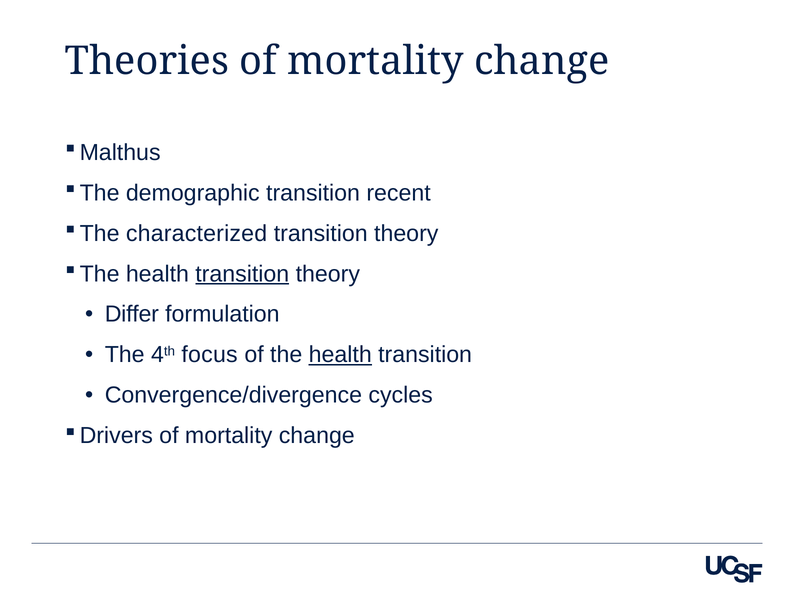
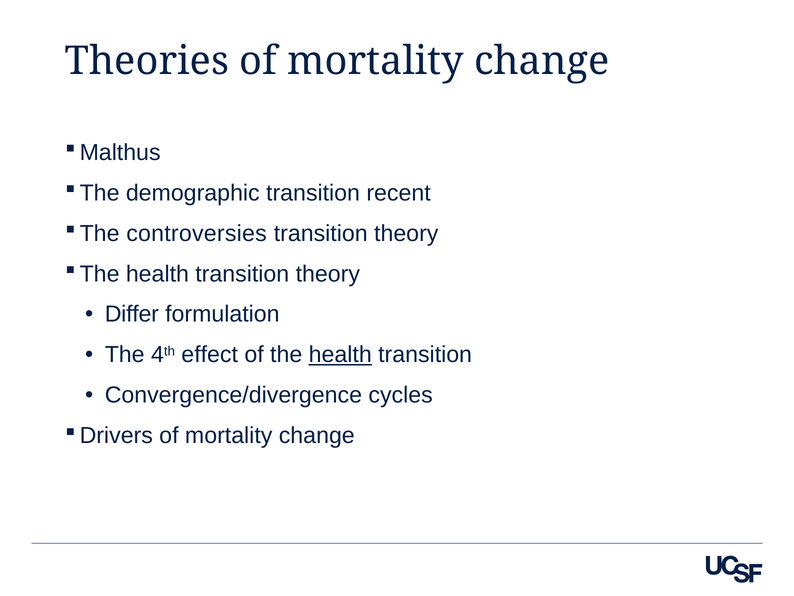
characterized: characterized -> controversies
transition at (242, 274) underline: present -> none
focus: focus -> effect
